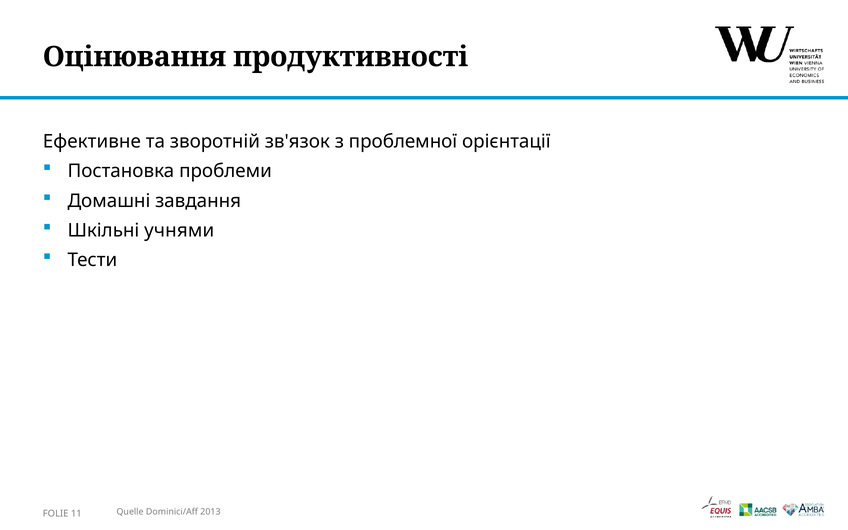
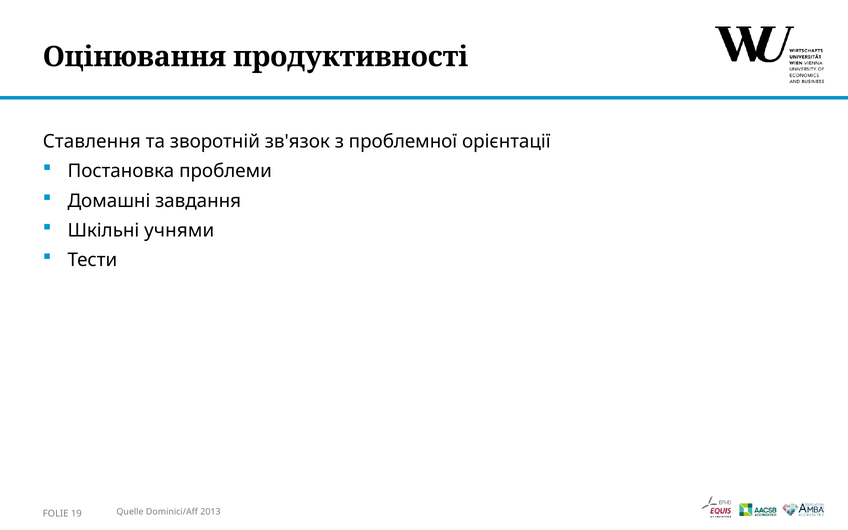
Ефективне: Ефективне -> Ставлення
11: 11 -> 19
